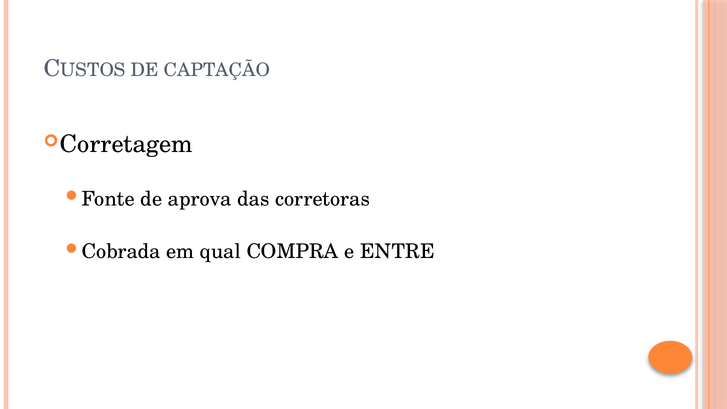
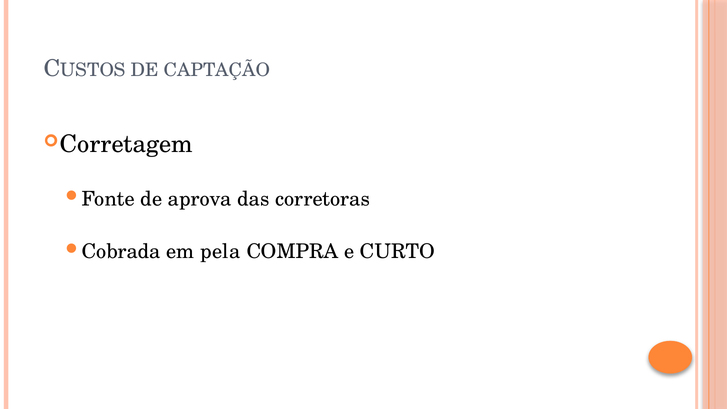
qual: qual -> pela
ENTRE: ENTRE -> CURTO
